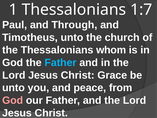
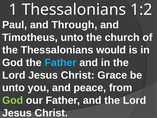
1:7: 1:7 -> 1:2
whom: whom -> would
God at (13, 100) colour: pink -> light green
